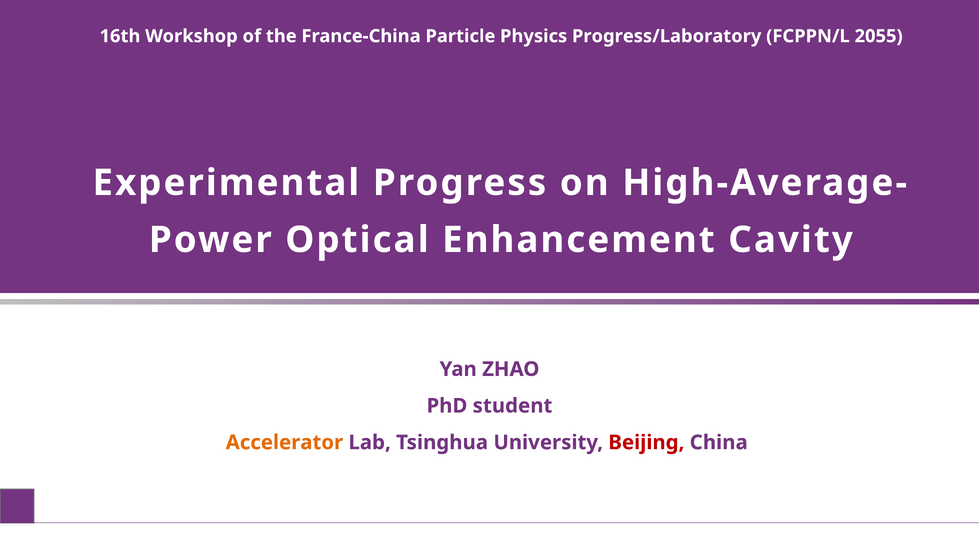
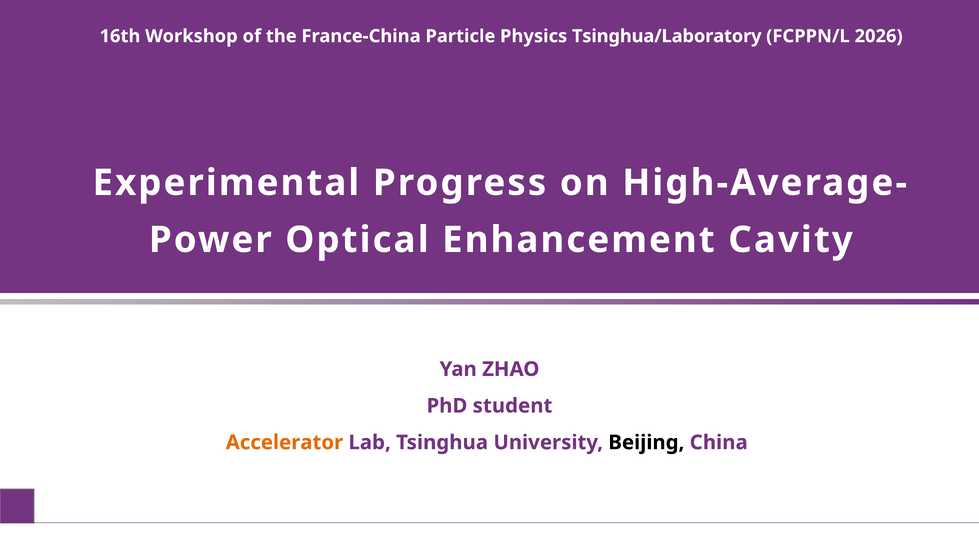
Progress/Laboratory: Progress/Laboratory -> Tsinghua/Laboratory
2055: 2055 -> 2026
Beijing colour: red -> black
